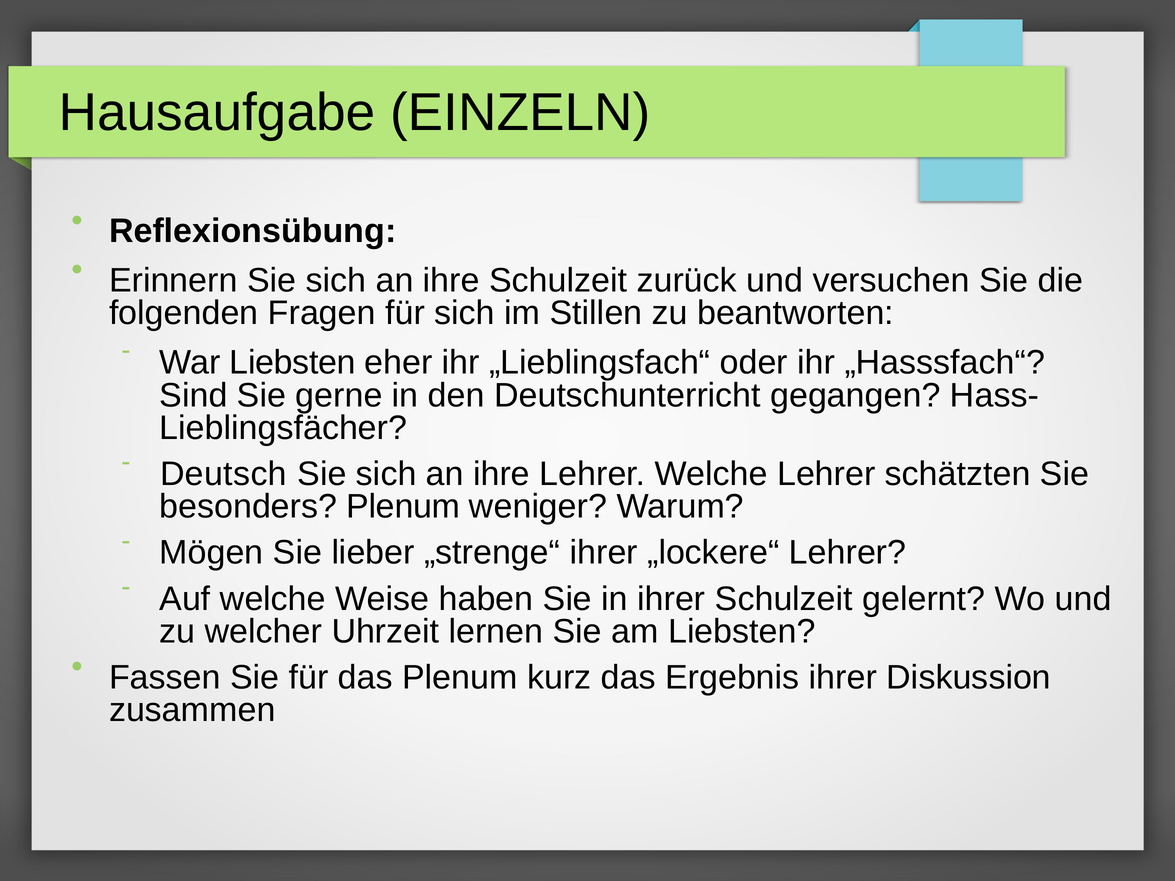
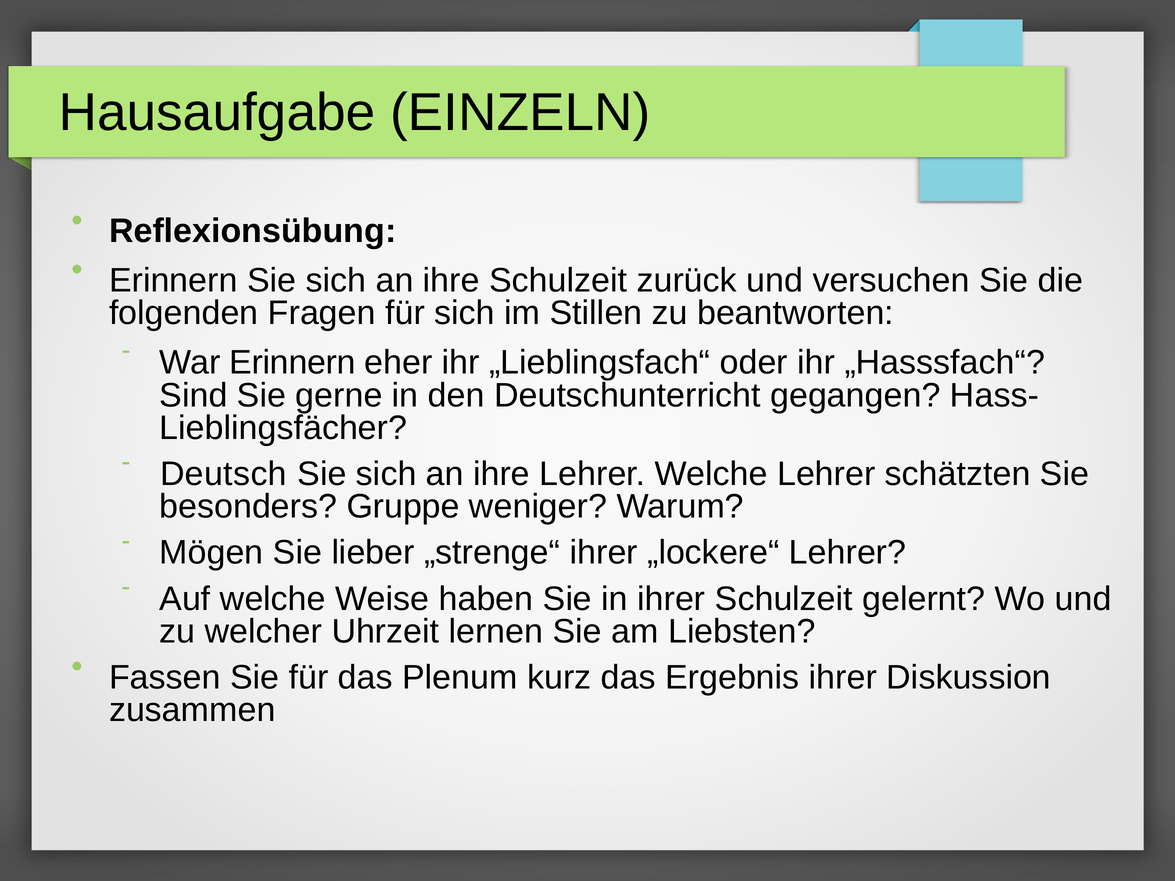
War Liebsten: Liebsten -> Erinnern
besonders Plenum: Plenum -> Gruppe
